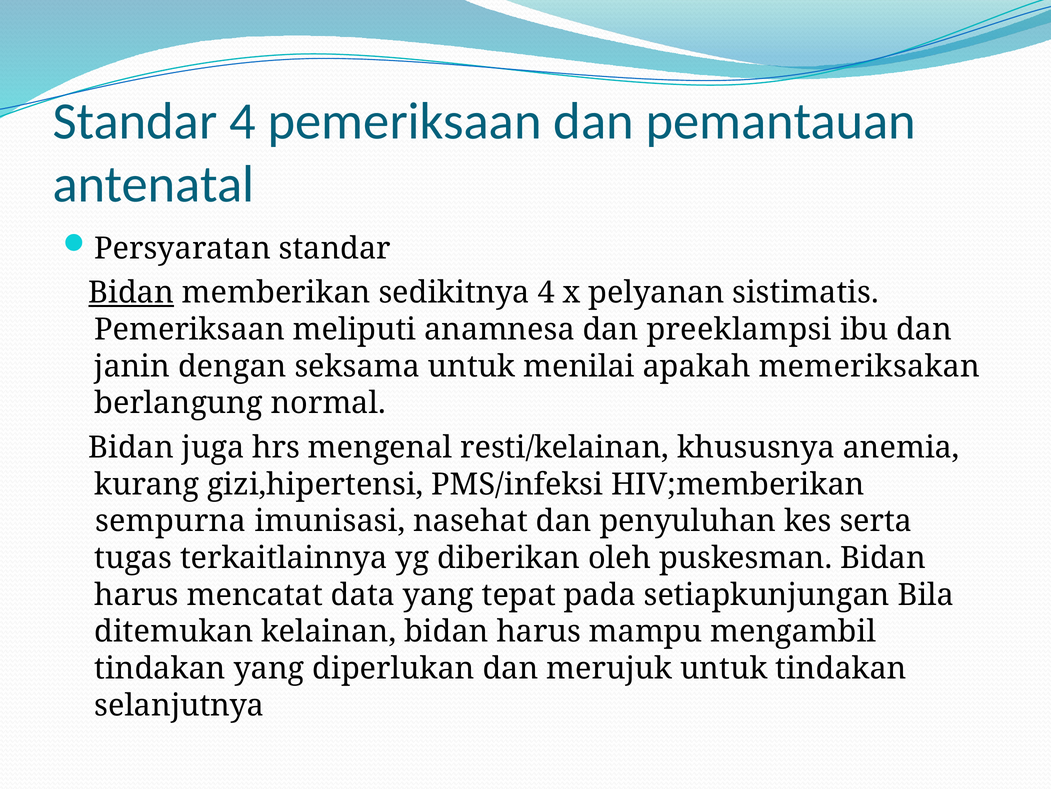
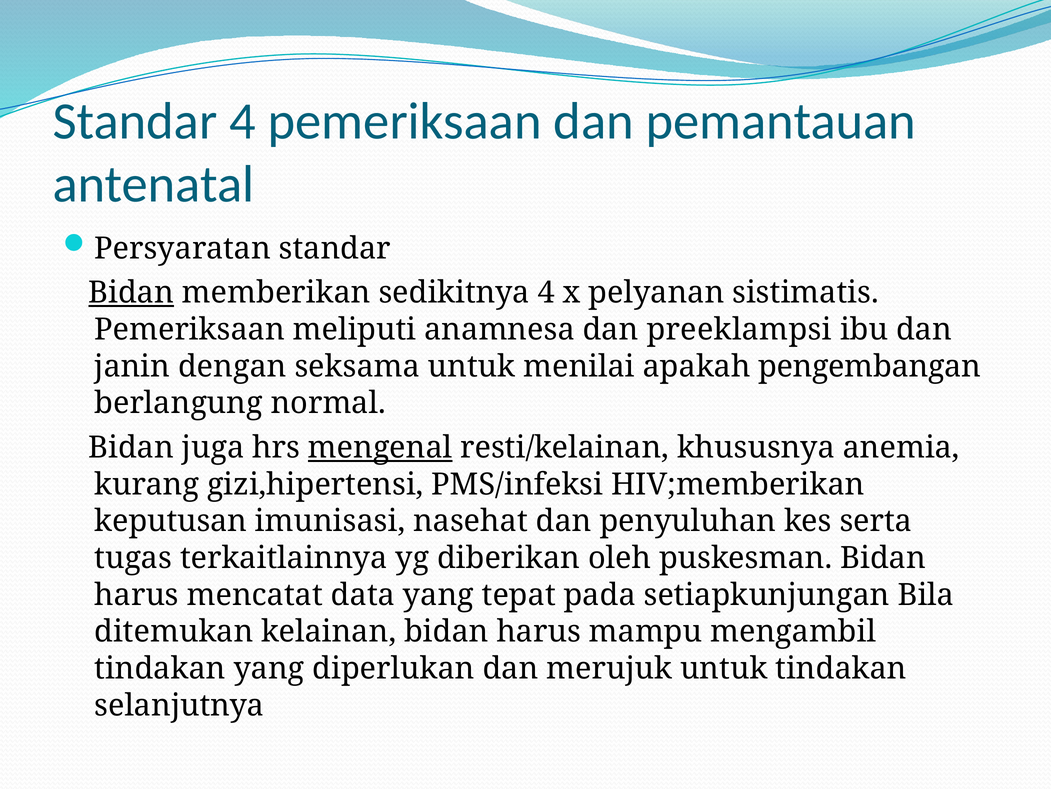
memeriksakan: memeriksakan -> pengembangan
mengenal underline: none -> present
sempurna: sempurna -> keputusan
